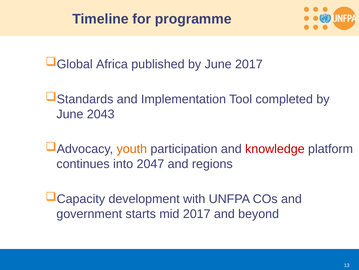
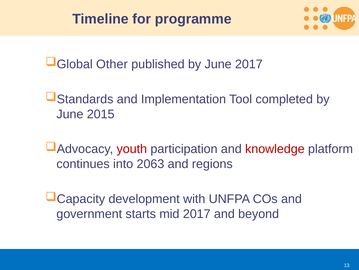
Africa: Africa -> Other
2043: 2043 -> 2015
youth colour: orange -> red
2047: 2047 -> 2063
